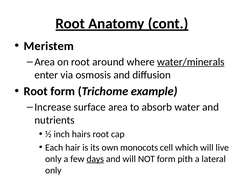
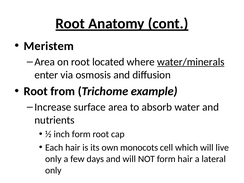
around: around -> located
Root form: form -> from
inch hairs: hairs -> form
days underline: present -> none
form pith: pith -> hair
